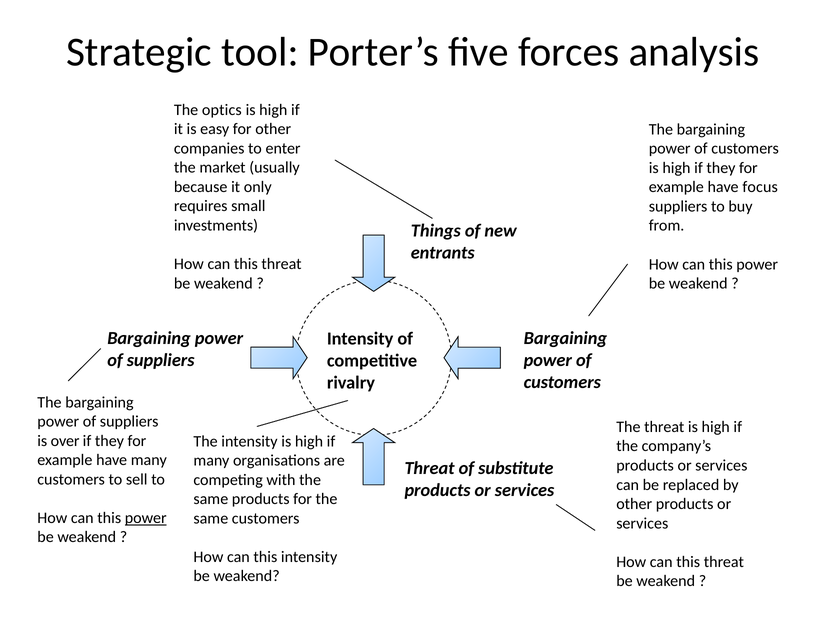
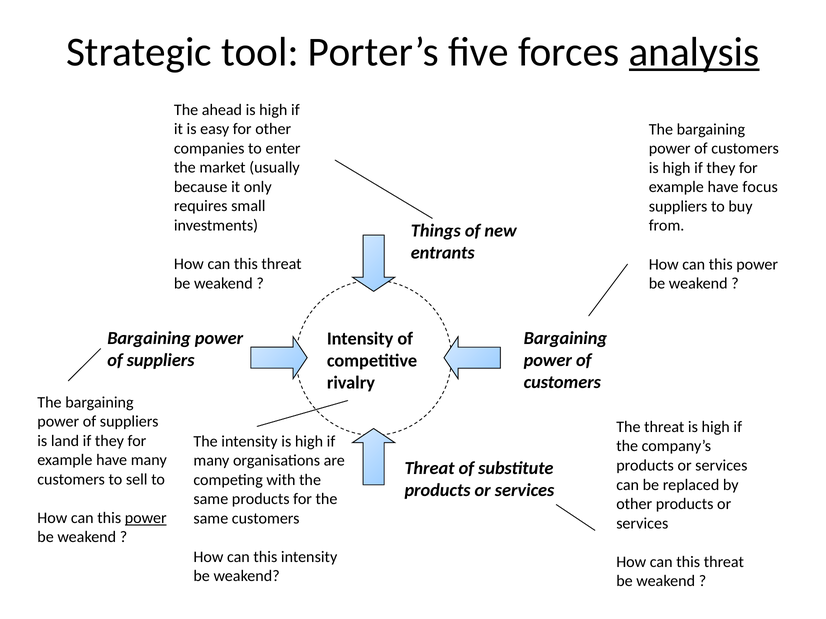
analysis underline: none -> present
optics: optics -> ahead
over: over -> land
